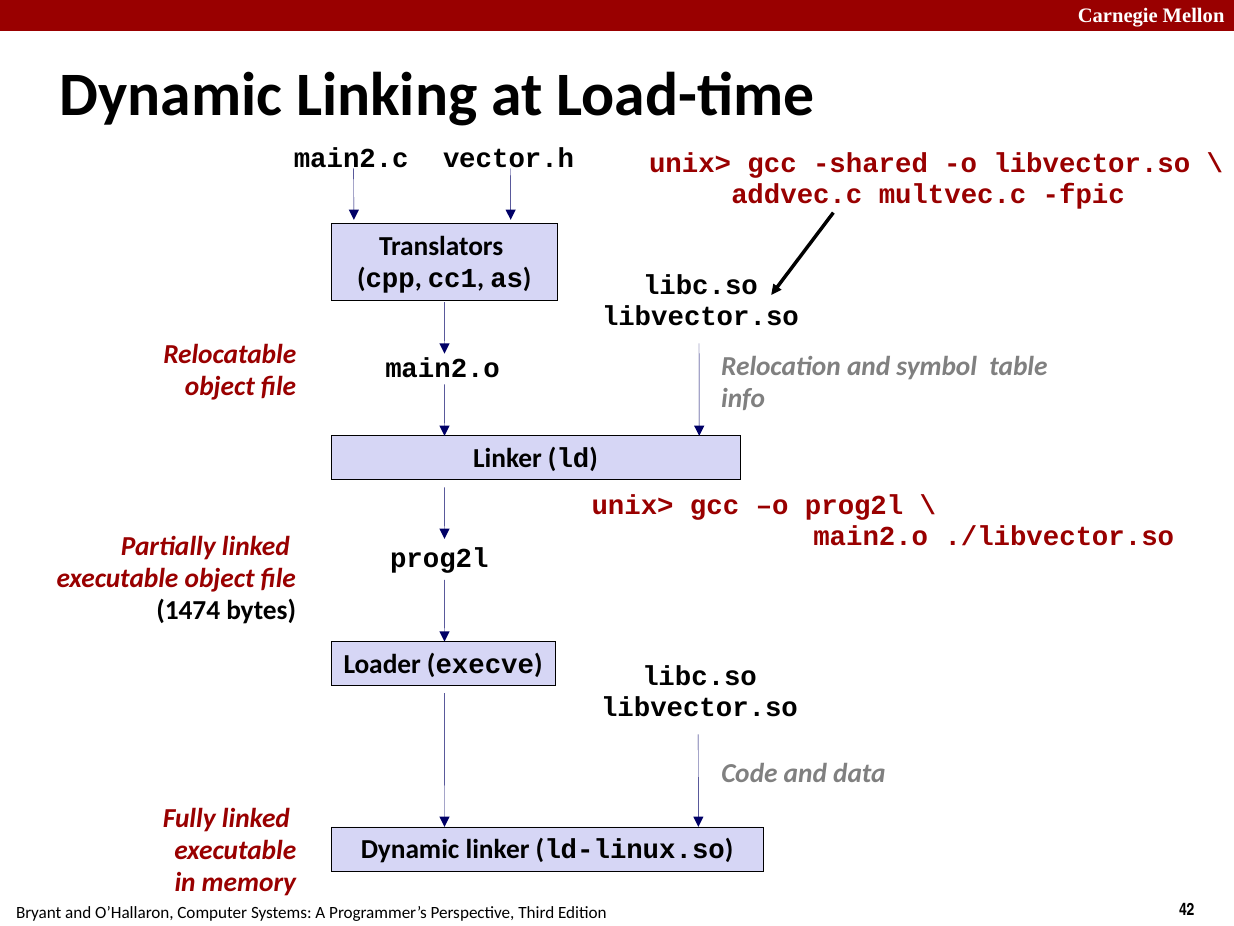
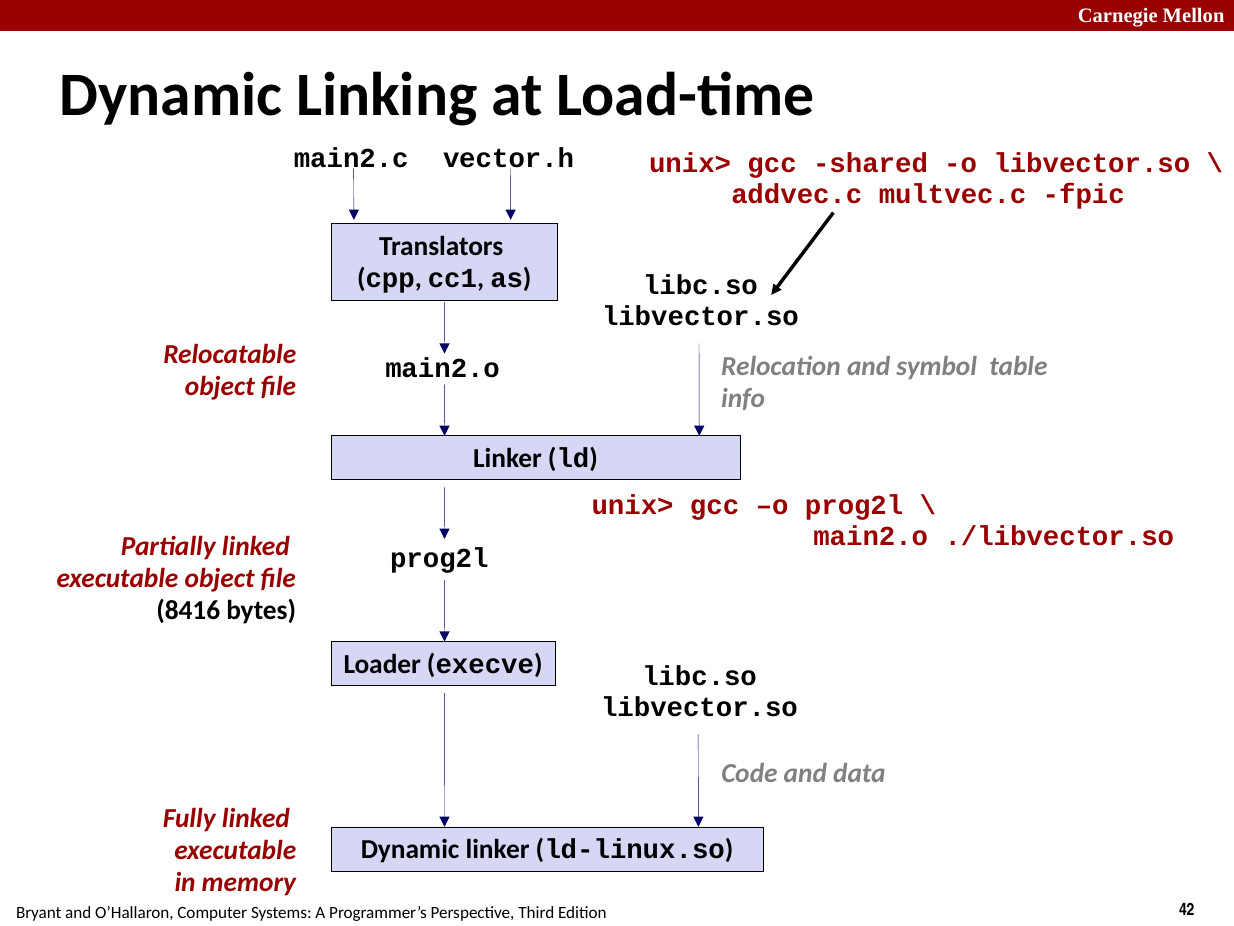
1474: 1474 -> 8416
